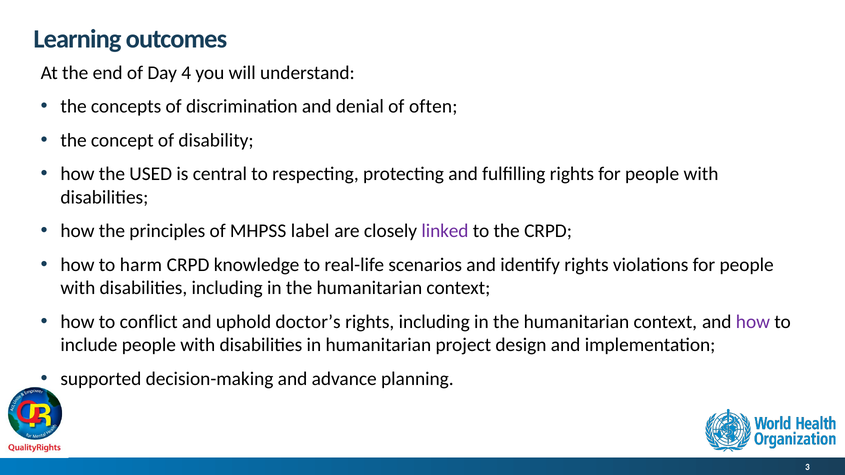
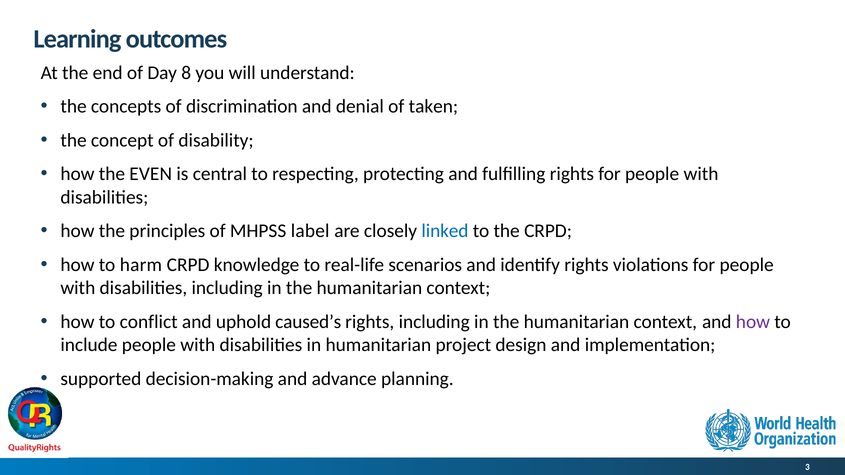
4: 4 -> 8
often: often -> taken
USED: USED -> EVEN
linked colour: purple -> blue
doctor’s: doctor’s -> caused’s
